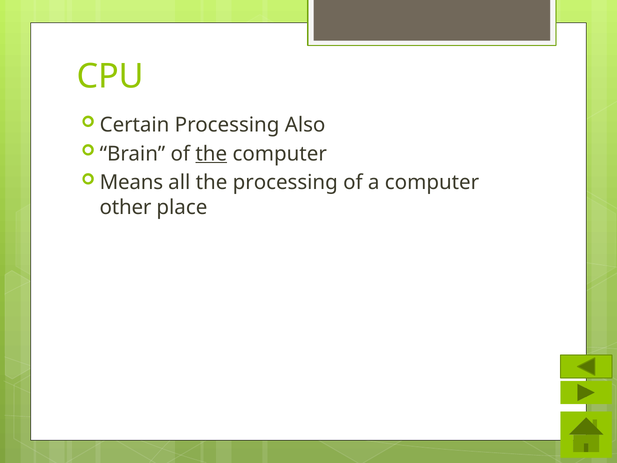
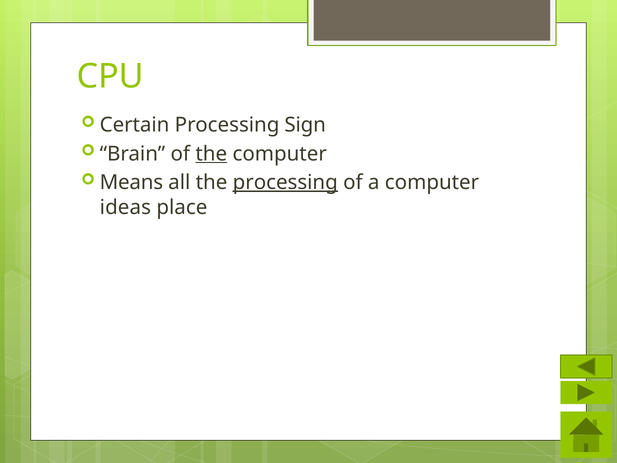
Also: Also -> Sign
processing at (285, 182) underline: none -> present
other: other -> ideas
